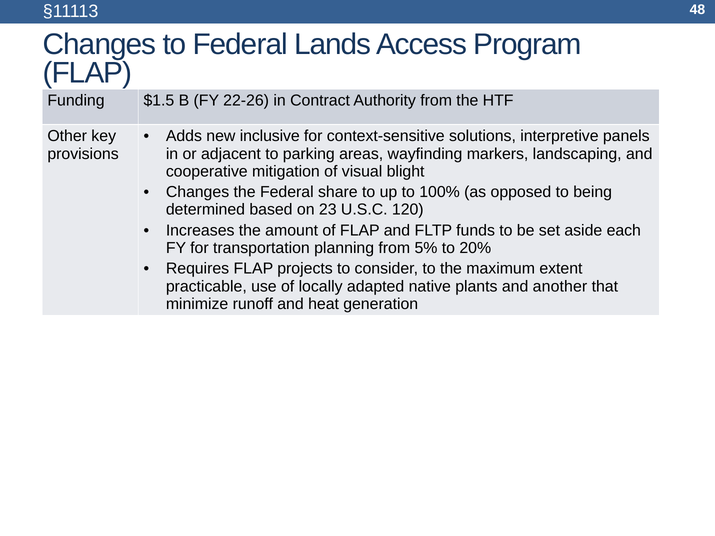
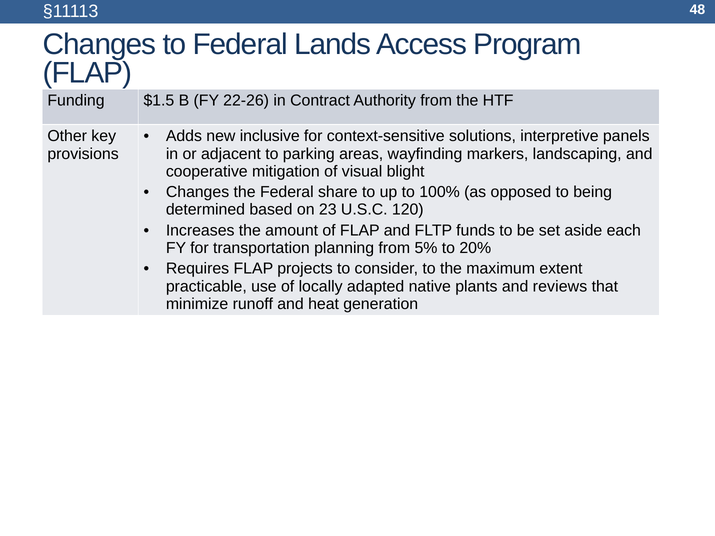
another: another -> reviews
